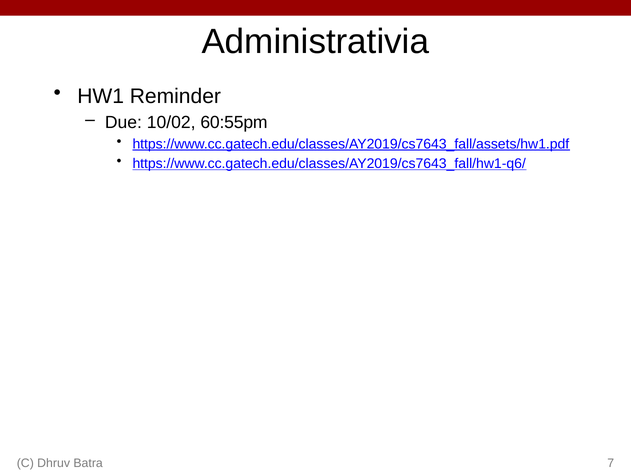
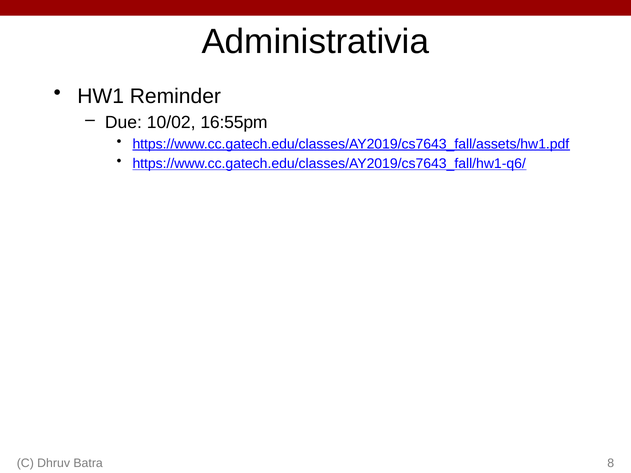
60:55pm: 60:55pm -> 16:55pm
7: 7 -> 8
